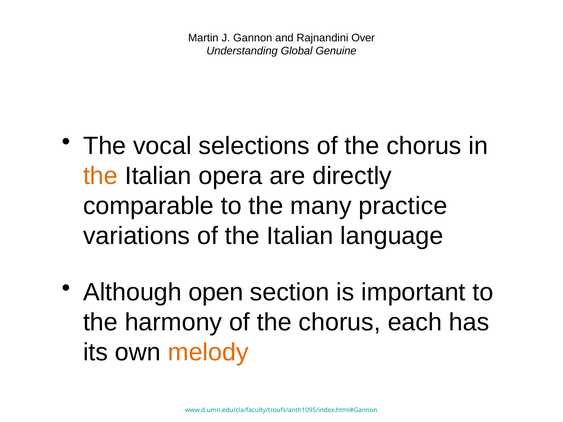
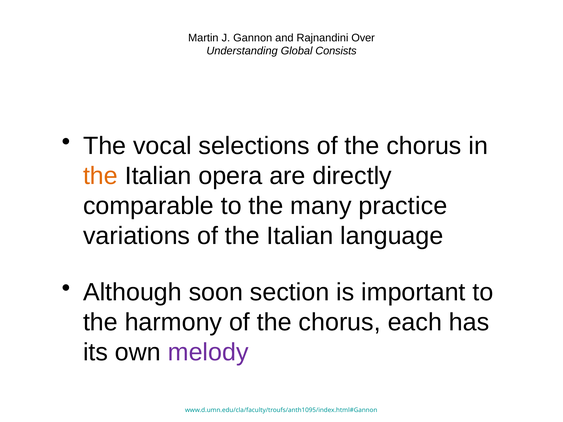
Genuine: Genuine -> Consists
open: open -> soon
melody colour: orange -> purple
